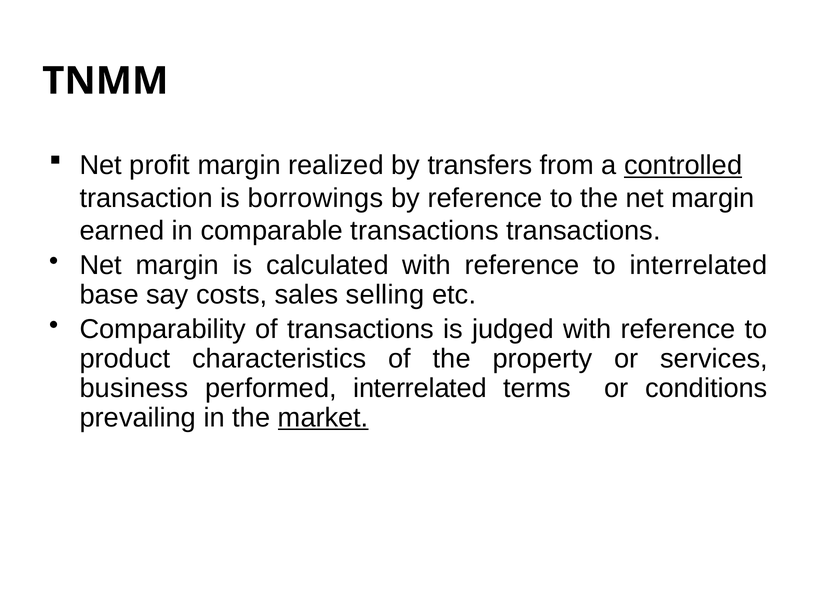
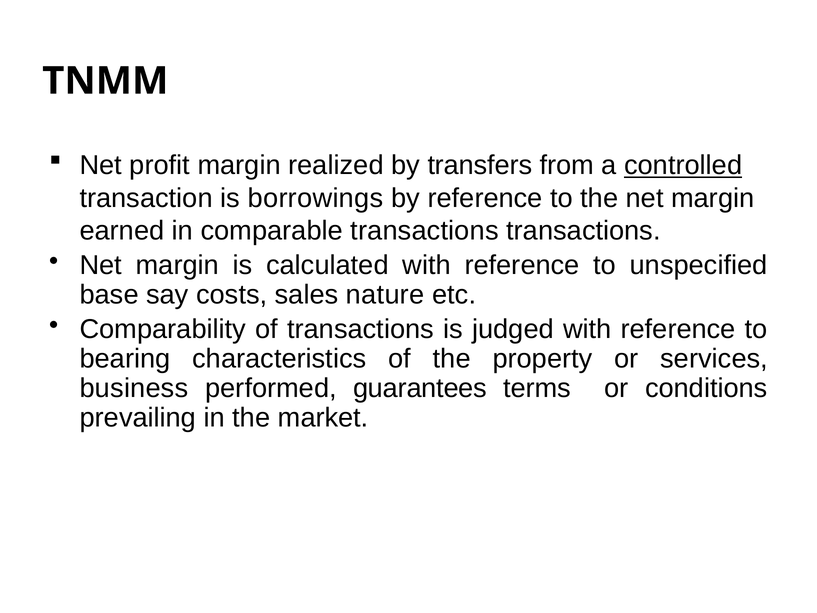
to interrelated: interrelated -> unspecified
selling: selling -> nature
product: product -> bearing
performed interrelated: interrelated -> guarantees
market underline: present -> none
